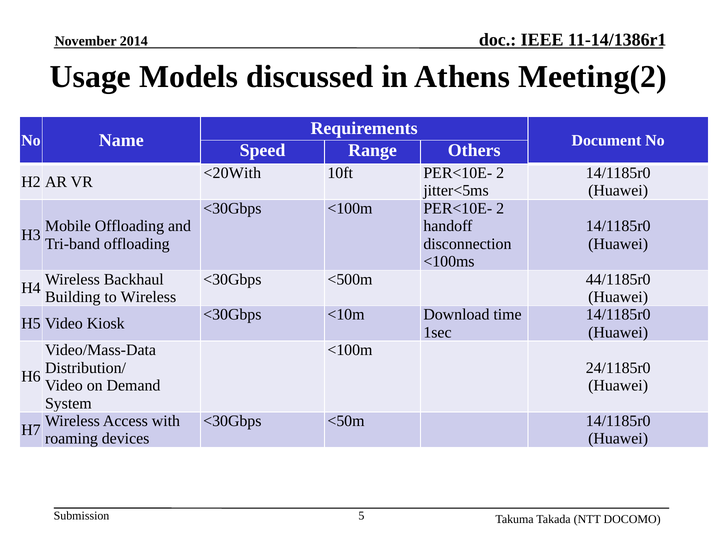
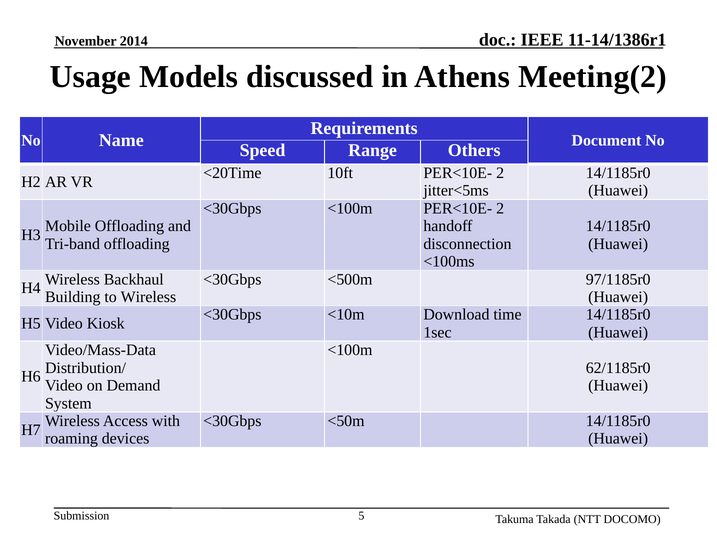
<20With: <20With -> <20Time
44/1185r0: 44/1185r0 -> 97/1185r0
24/1185r0: 24/1185r0 -> 62/1185r0
